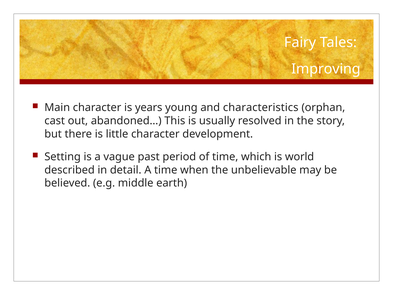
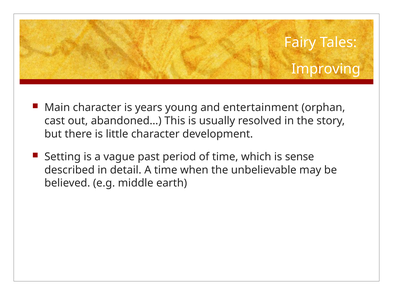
characteristics: characteristics -> entertainment
world: world -> sense
